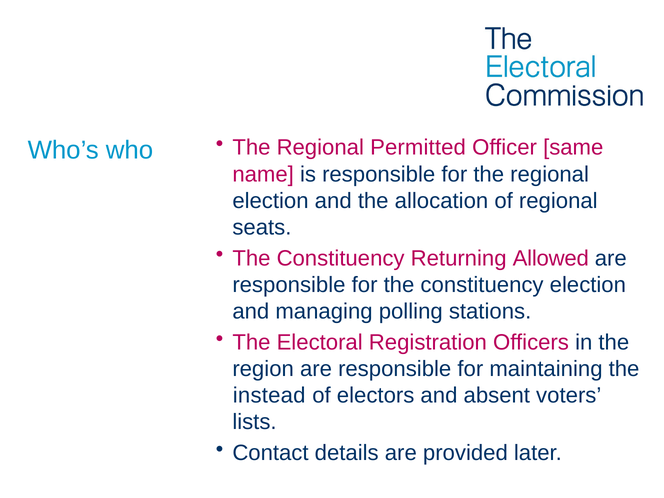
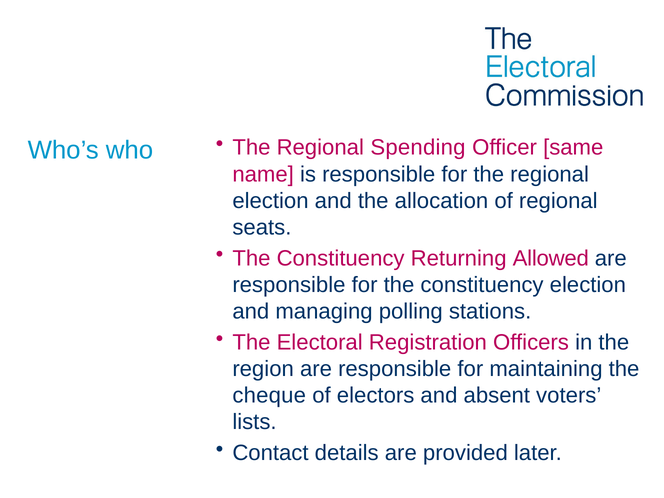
Permitted: Permitted -> Spending
instead: instead -> cheque
